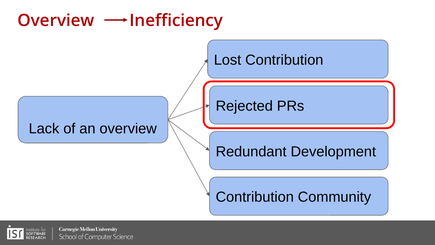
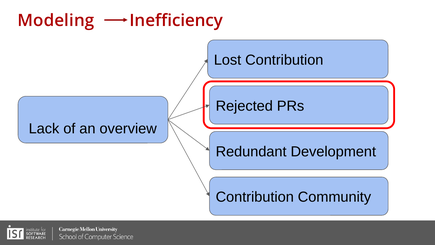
Overview at (56, 21): Overview -> Modeling
